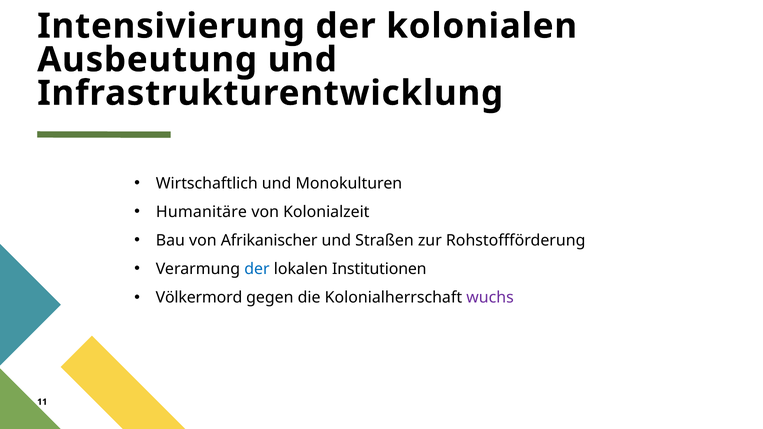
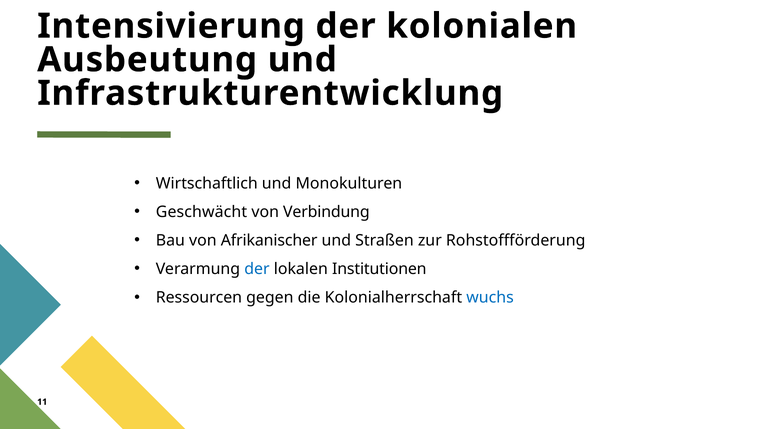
Humanitäre: Humanitäre -> Geschwächt
Kolonialzeit: Kolonialzeit -> Verbindung
Völkermord: Völkermord -> Ressourcen
wuchs colour: purple -> blue
